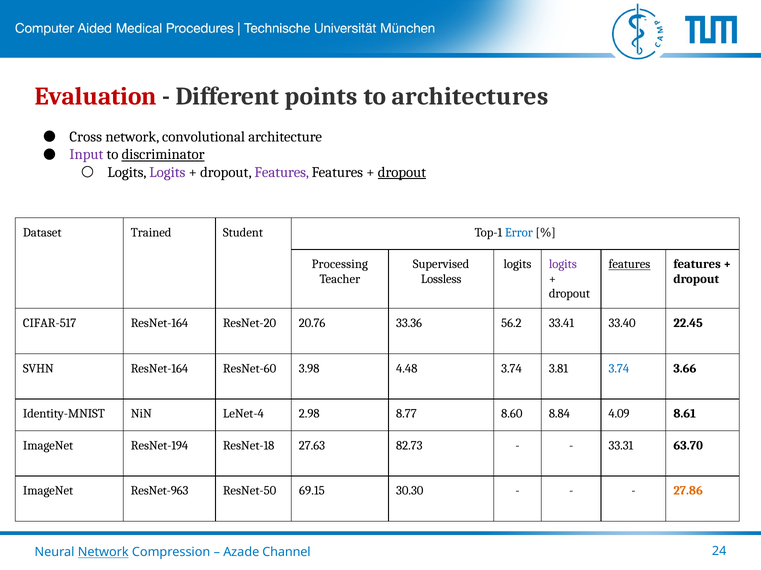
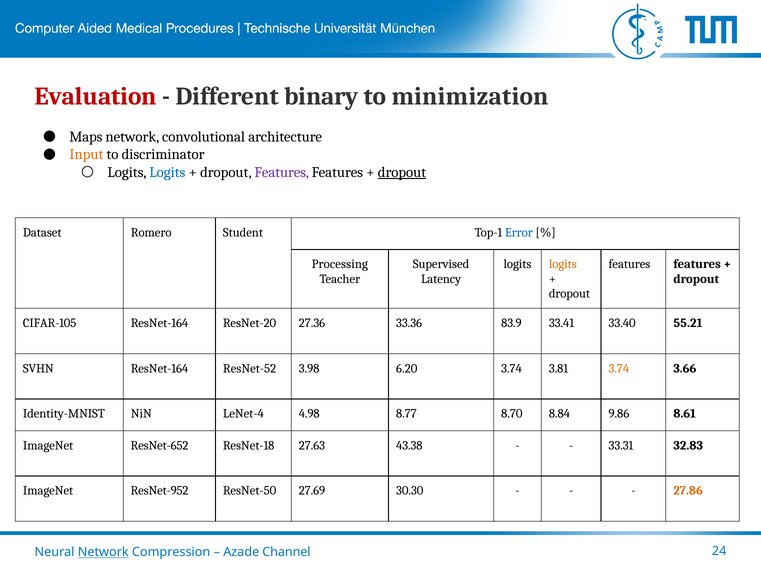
points: points -> binary
architectures: architectures -> minimization
Cross: Cross -> Maps
Input colour: purple -> orange
discriminator underline: present -> none
Logits at (167, 172) colour: purple -> blue
Trained: Trained -> Romero
logits at (563, 265) colour: purple -> orange
features at (629, 265) underline: present -> none
Lossless: Lossless -> Latency
CIFAR-517: CIFAR-517 -> CIFAR-105
20.76: 20.76 -> 27.36
56.2: 56.2 -> 83.9
22.45: 22.45 -> 55.21
ResNet-60: ResNet-60 -> ResNet-52
4.48: 4.48 -> 6.20
3.74 at (619, 369) colour: blue -> orange
2.98: 2.98 -> 4.98
8.60: 8.60 -> 8.70
4.09: 4.09 -> 9.86
ResNet-194: ResNet-194 -> ResNet-652
82.73: 82.73 -> 43.38
63.70: 63.70 -> 32.83
ResNet-963: ResNet-963 -> ResNet-952
69.15: 69.15 -> 27.69
